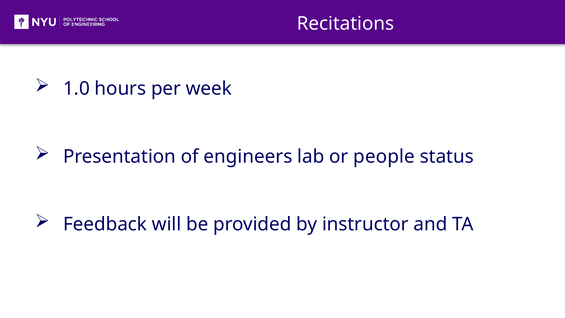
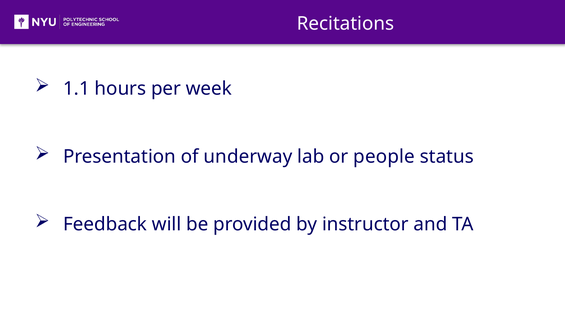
1.0: 1.0 -> 1.1
engineers: engineers -> underway
